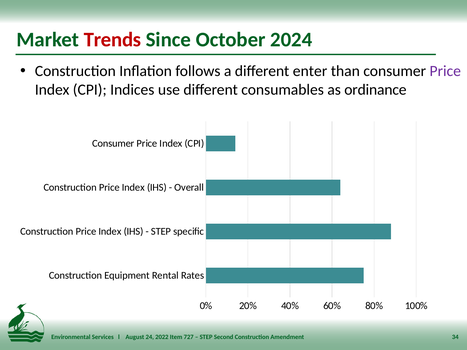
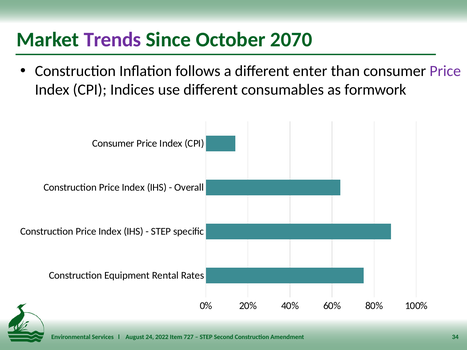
Trends colour: red -> purple
2024: 2024 -> 2070
ordinance: ordinance -> formwork
